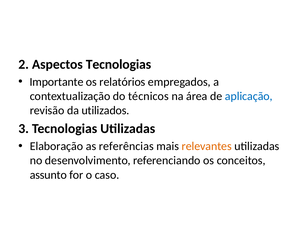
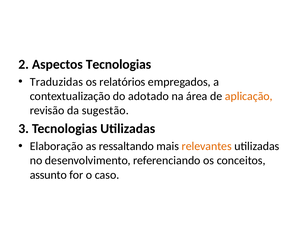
Importante: Importante -> Traduzidas
técnicos: técnicos -> adotado
aplicação colour: blue -> orange
utilizados: utilizados -> sugestão
referências: referências -> ressaltando
